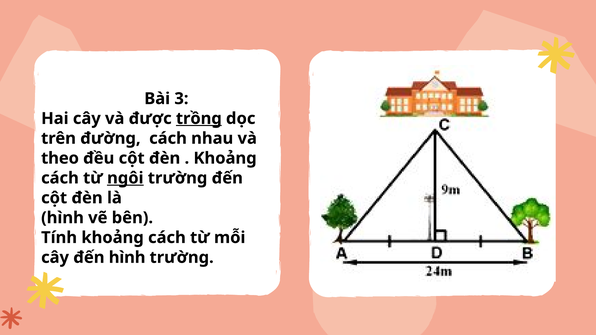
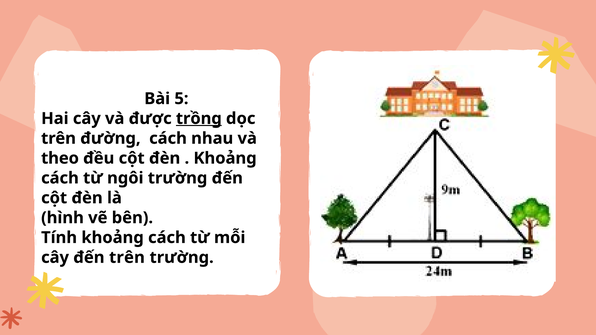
3: 3 -> 5
ngôi underline: present -> none
đến hình: hình -> trên
